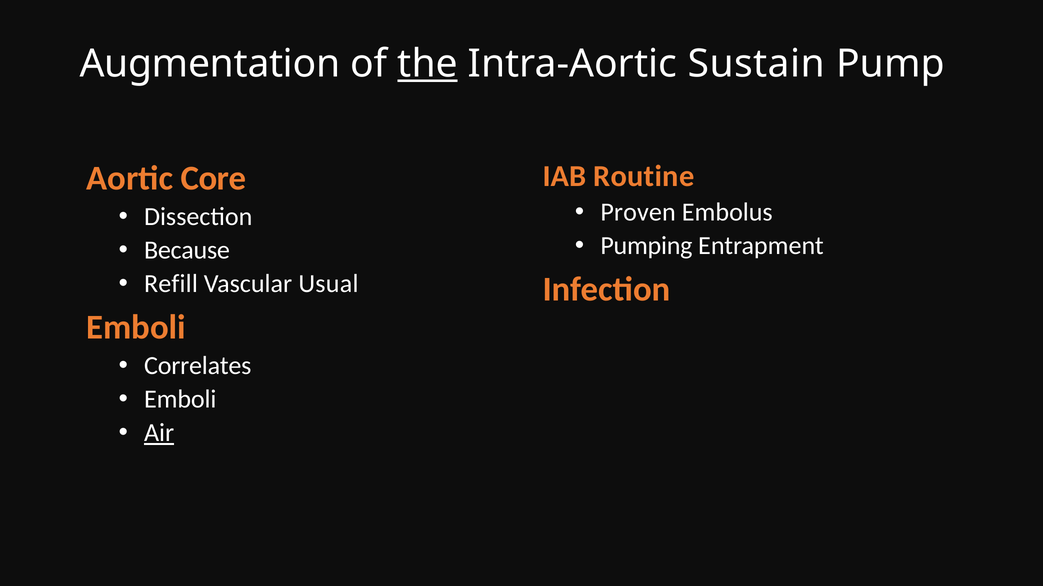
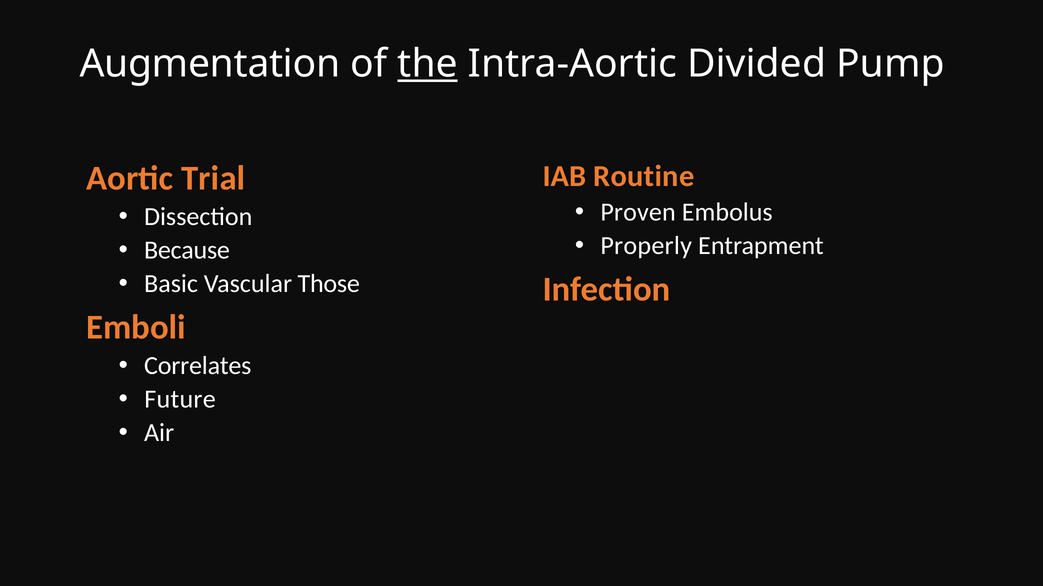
Sustain: Sustain -> Divided
Core: Core -> Trial
Pumping: Pumping -> Properly
Refill: Refill -> Basic
Usual: Usual -> Those
Emboli at (180, 400): Emboli -> Future
Air underline: present -> none
